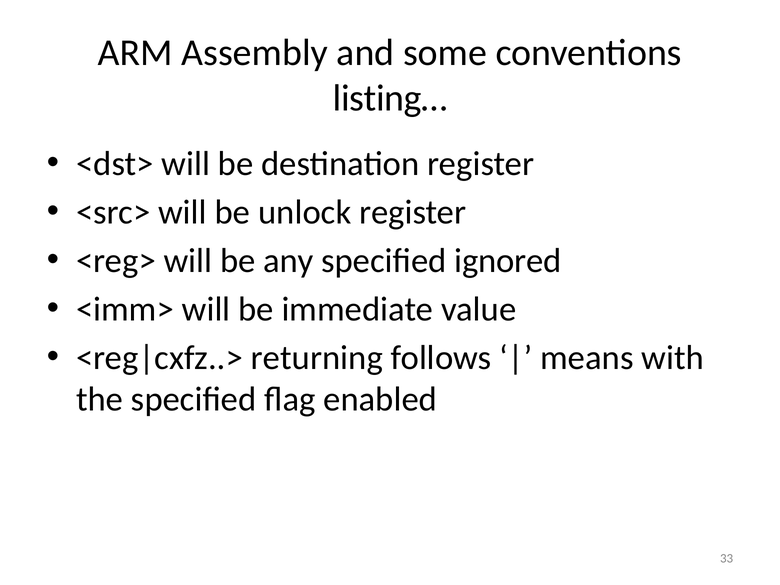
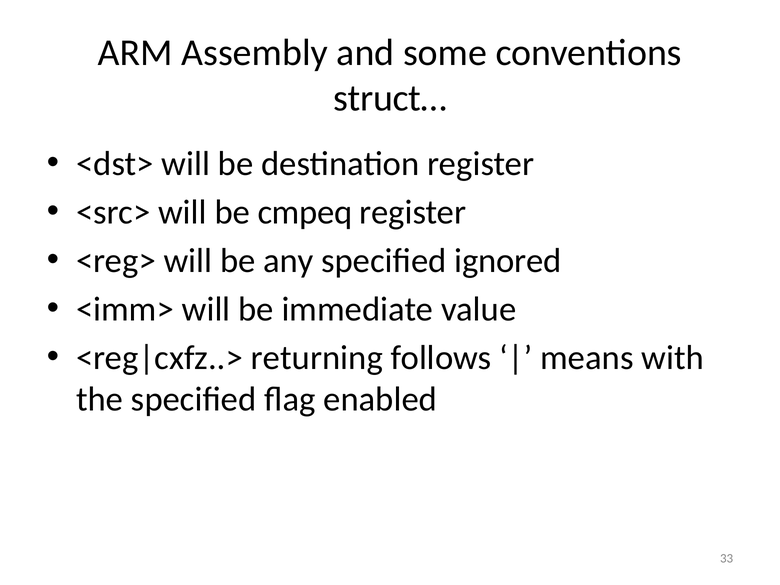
listing…: listing… -> struct…
unlock: unlock -> cmpeq
